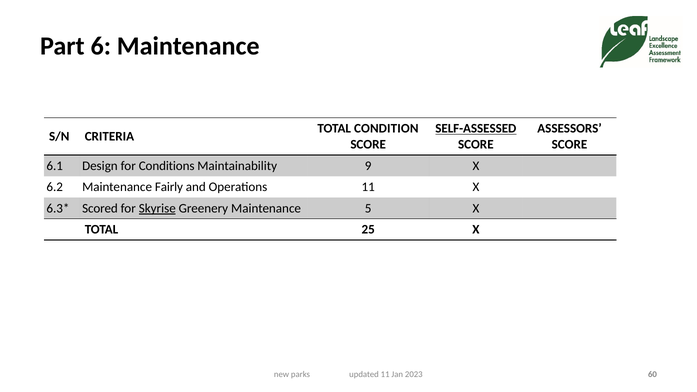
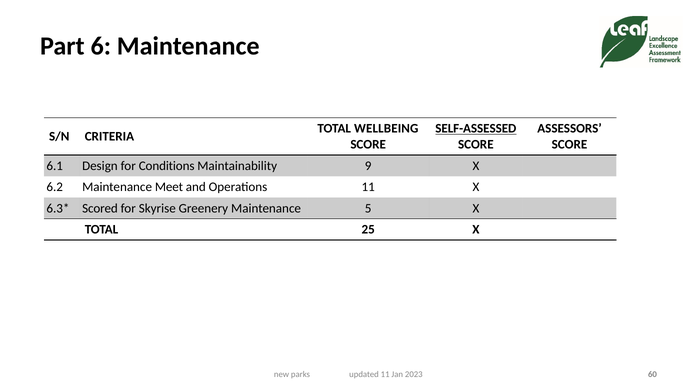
CONDITION: CONDITION -> WELLBEING
Fairly: Fairly -> Meet
Skyrise underline: present -> none
